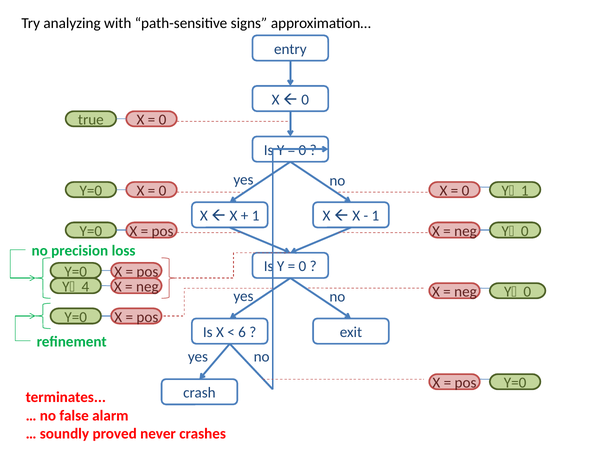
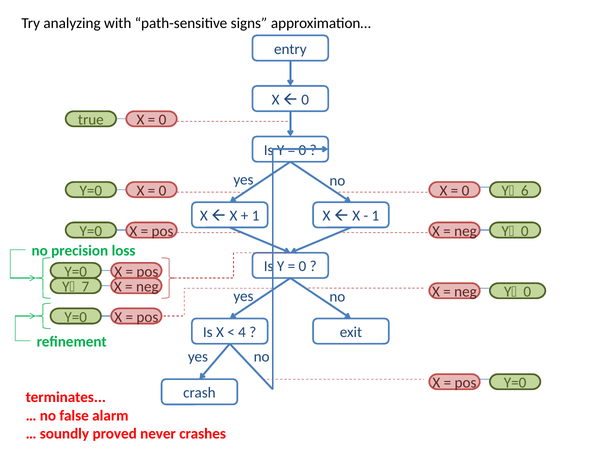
1 at (525, 190): 1 -> 6
4: 4 -> 7
6: 6 -> 4
